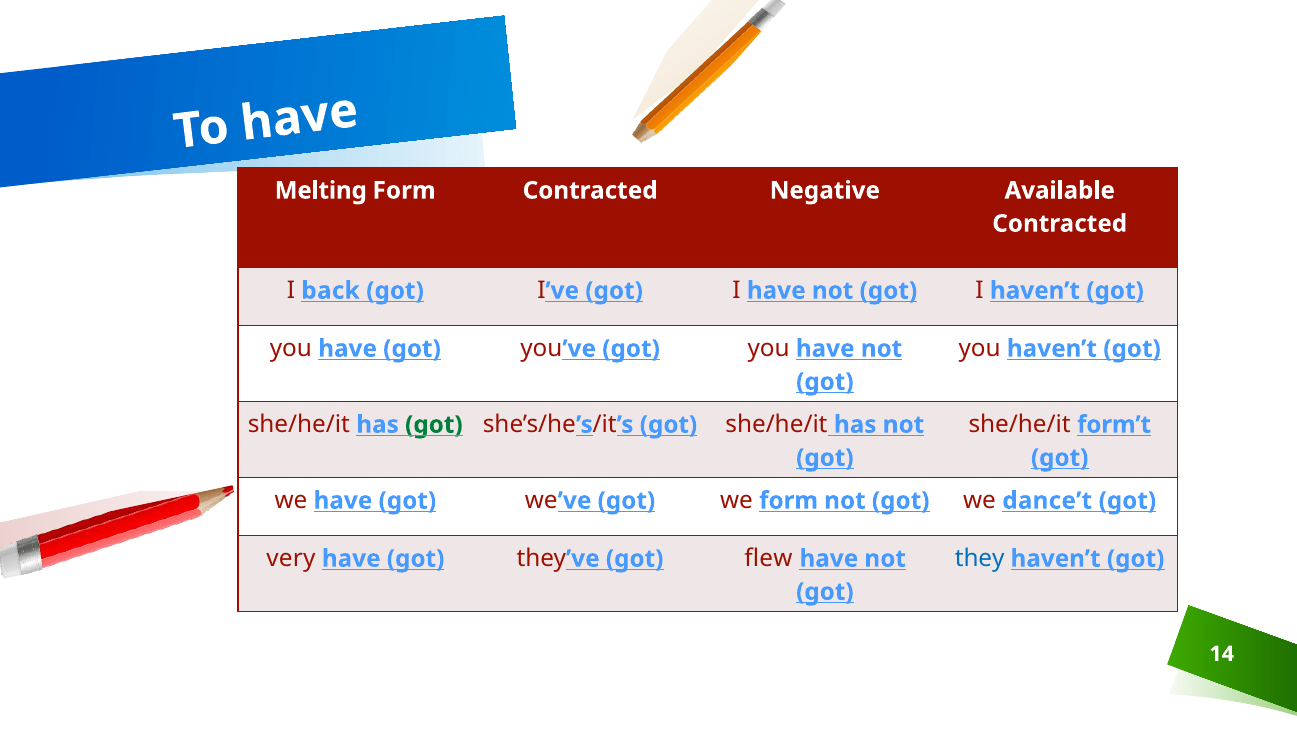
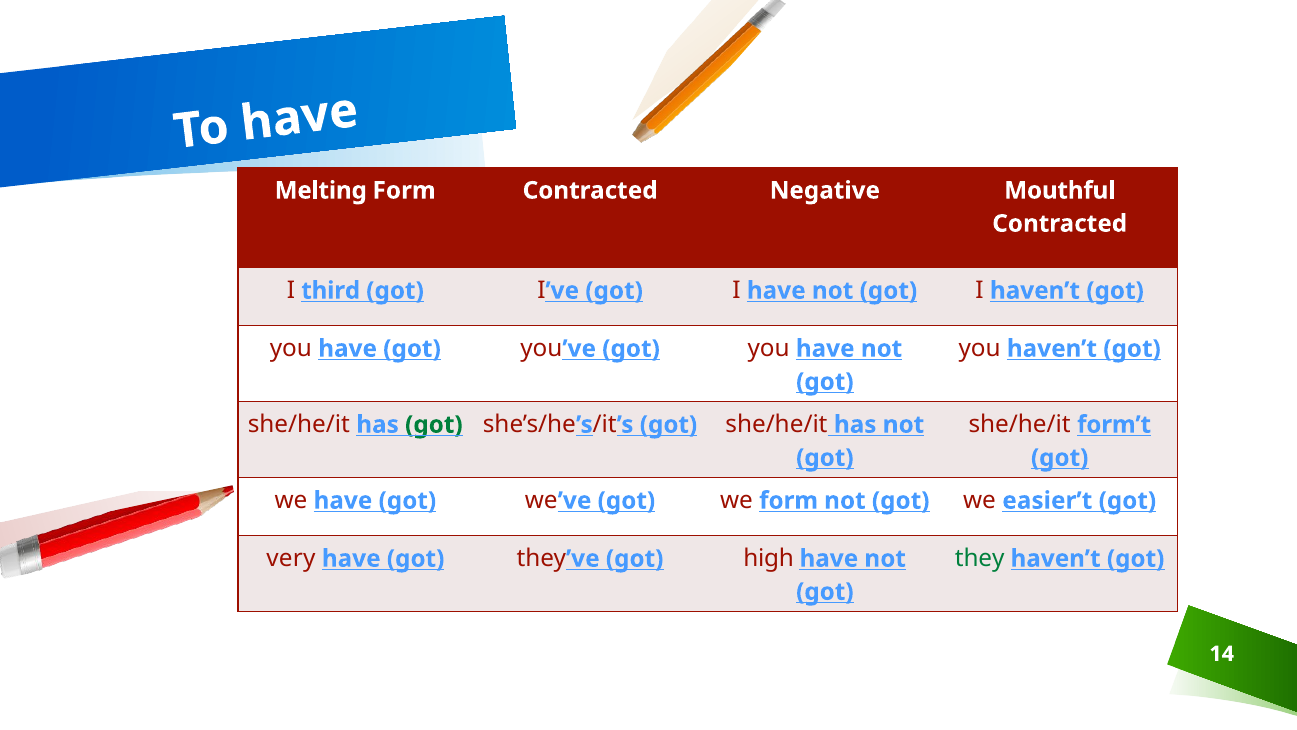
Available: Available -> Mouthful
back: back -> third
dance’t: dance’t -> easier’t
flew: flew -> high
they at (980, 558) colour: blue -> green
